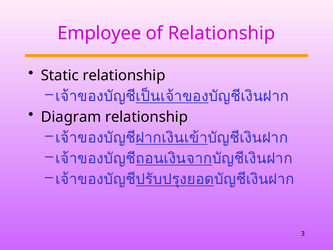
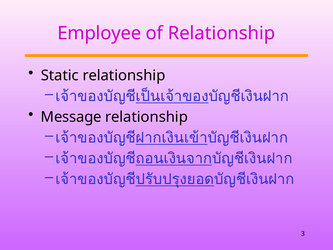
Diagram: Diagram -> Message
